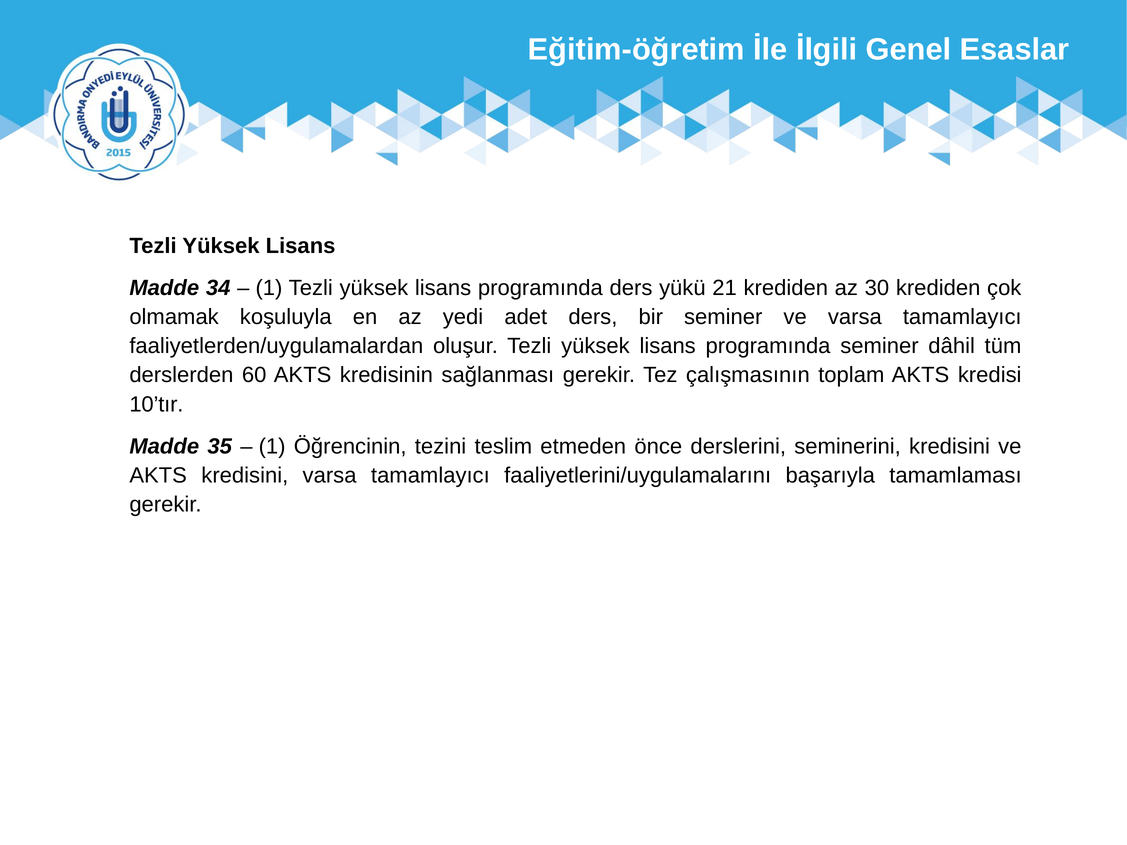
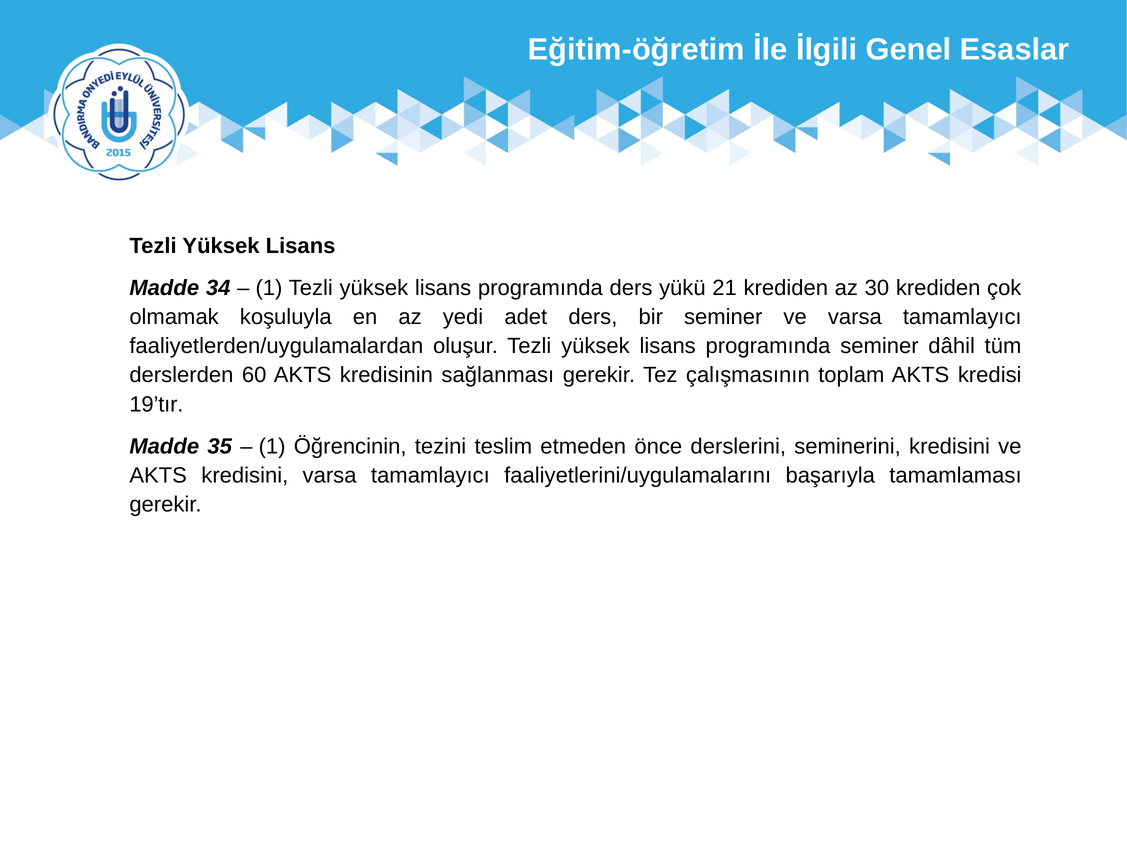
10’tır: 10’tır -> 19’tır
